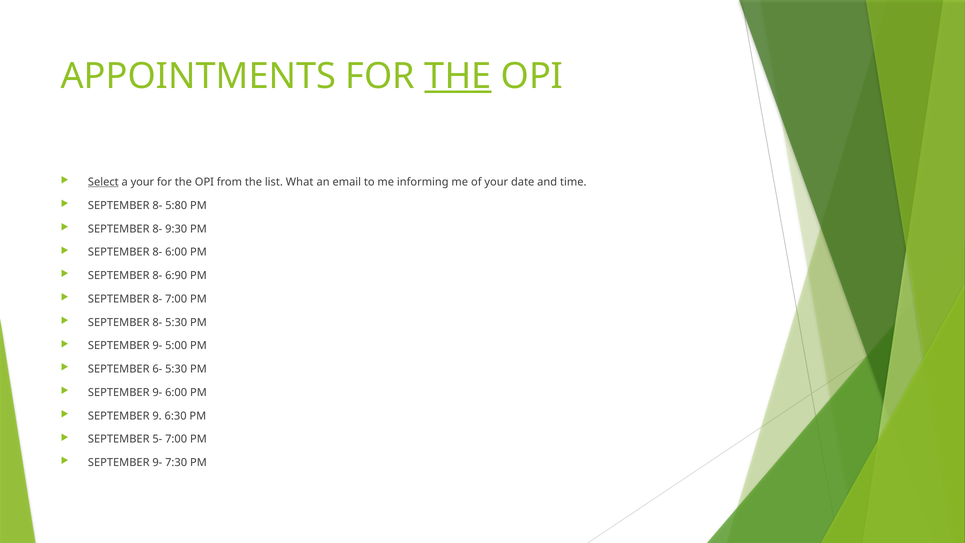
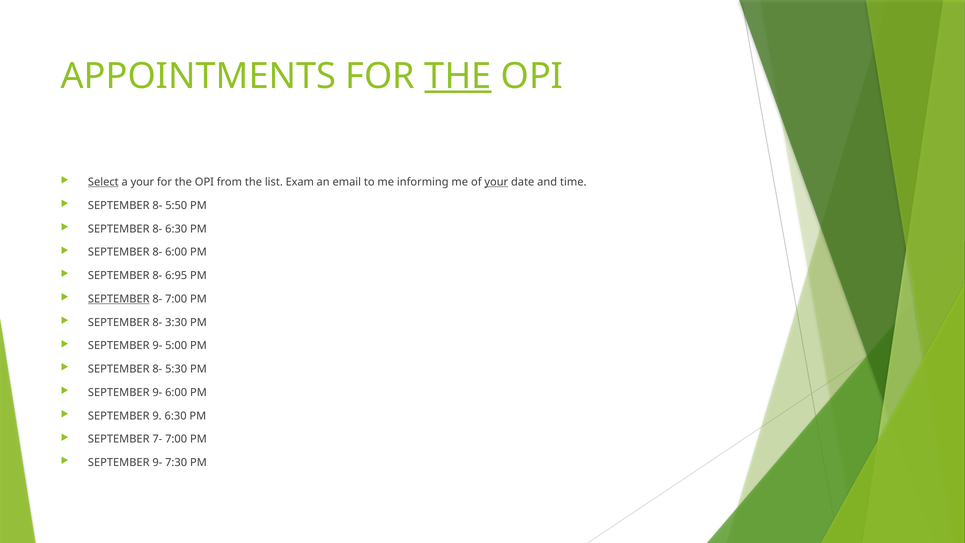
What: What -> Exam
your at (496, 182) underline: none -> present
5:80: 5:80 -> 5:50
8- 9:30: 9:30 -> 6:30
6:90: 6:90 -> 6:95
SEPTEMBER at (119, 299) underline: none -> present
8- 5:30: 5:30 -> 3:30
6- at (157, 369): 6- -> 8-
5-: 5- -> 7-
